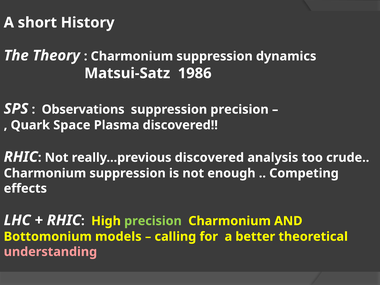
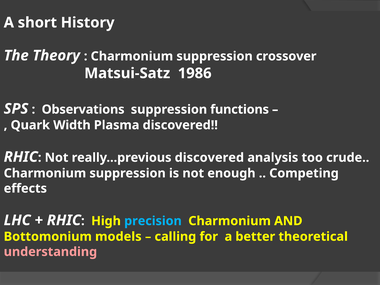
dynamics: dynamics -> crossover
suppression precision: precision -> functions
Space: Space -> Width
precision at (153, 221) colour: light green -> light blue
